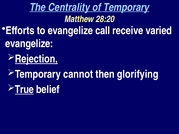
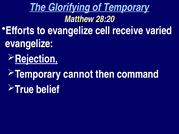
Centrality: Centrality -> Glorifying
call: call -> cell
glorifying: glorifying -> command
True underline: present -> none
